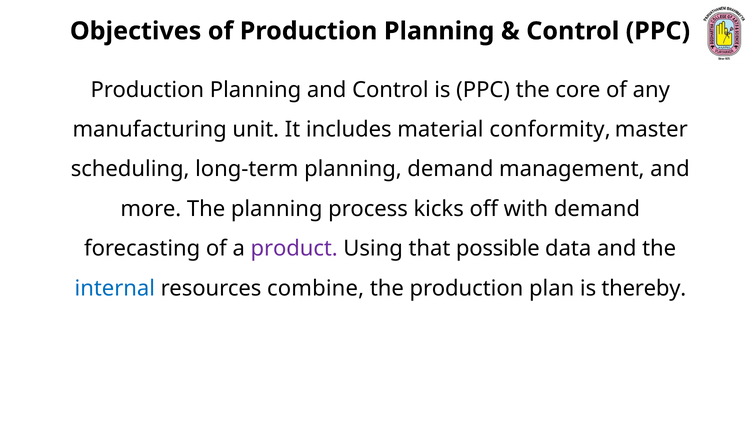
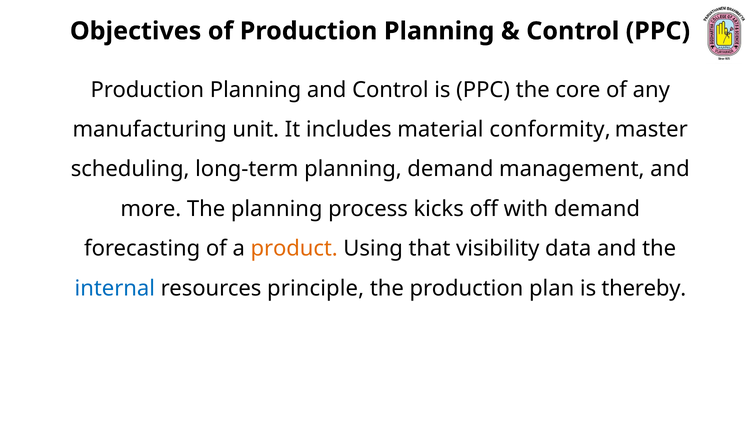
product colour: purple -> orange
possible: possible -> visibility
combine: combine -> principle
